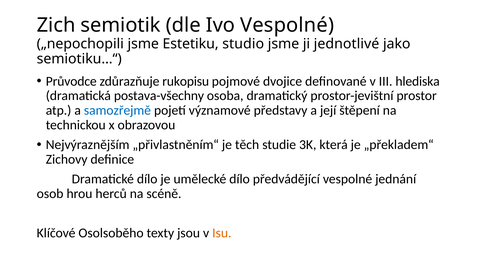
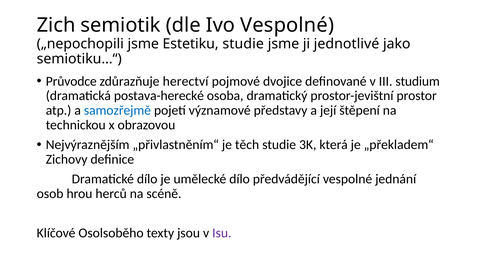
Estetiku studio: studio -> studie
rukopisu: rukopisu -> herectví
hlediska: hlediska -> studium
postava-všechny: postava-všechny -> postava-herecké
Isu colour: orange -> purple
